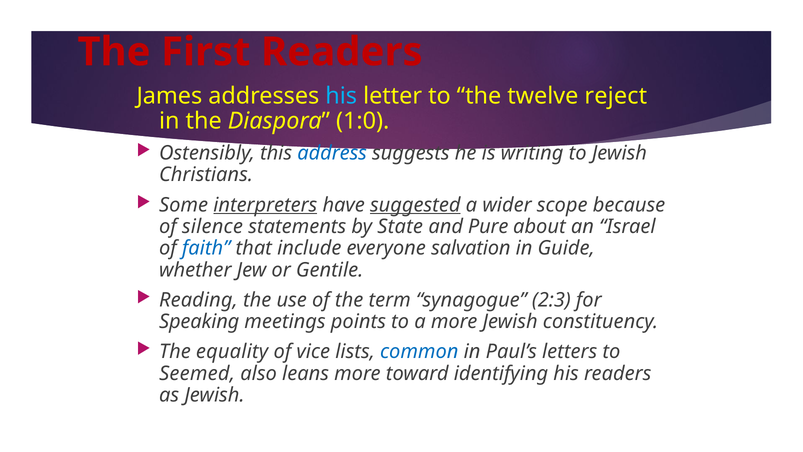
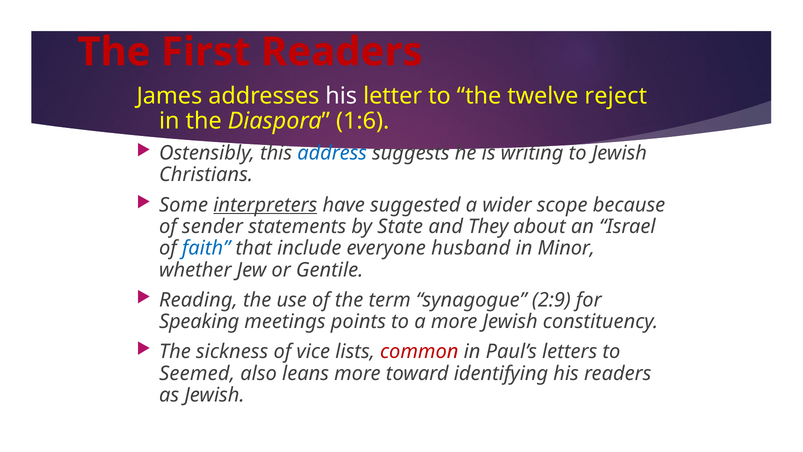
his at (341, 96) colour: light blue -> white
1:0: 1:0 -> 1:6
suggested underline: present -> none
silence: silence -> sender
Pure: Pure -> They
salvation: salvation -> husband
Guide: Guide -> Minor
2:3: 2:3 -> 2:9
equality: equality -> sickness
common colour: blue -> red
